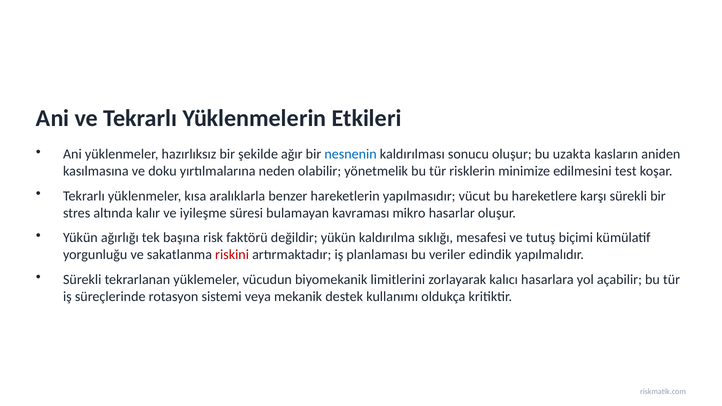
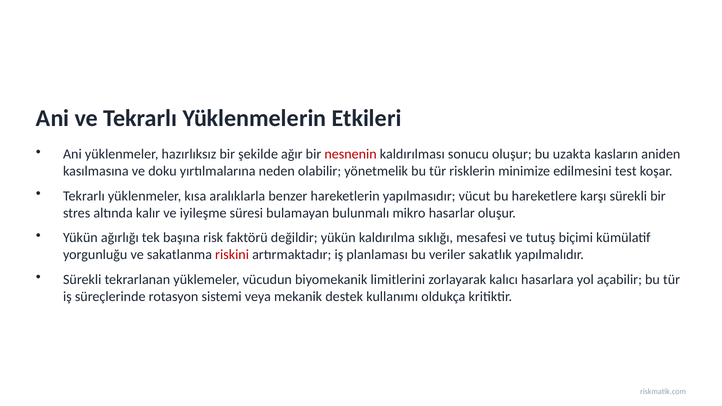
nesnenin colour: blue -> red
kavraması: kavraması -> bulunmalı
edindik: edindik -> sakatlık
